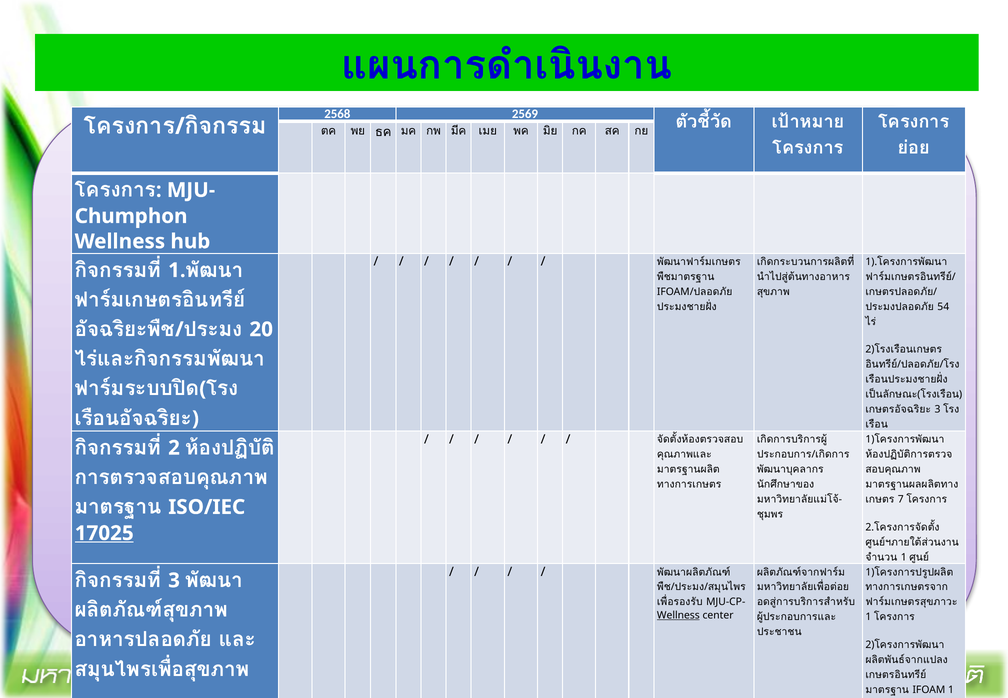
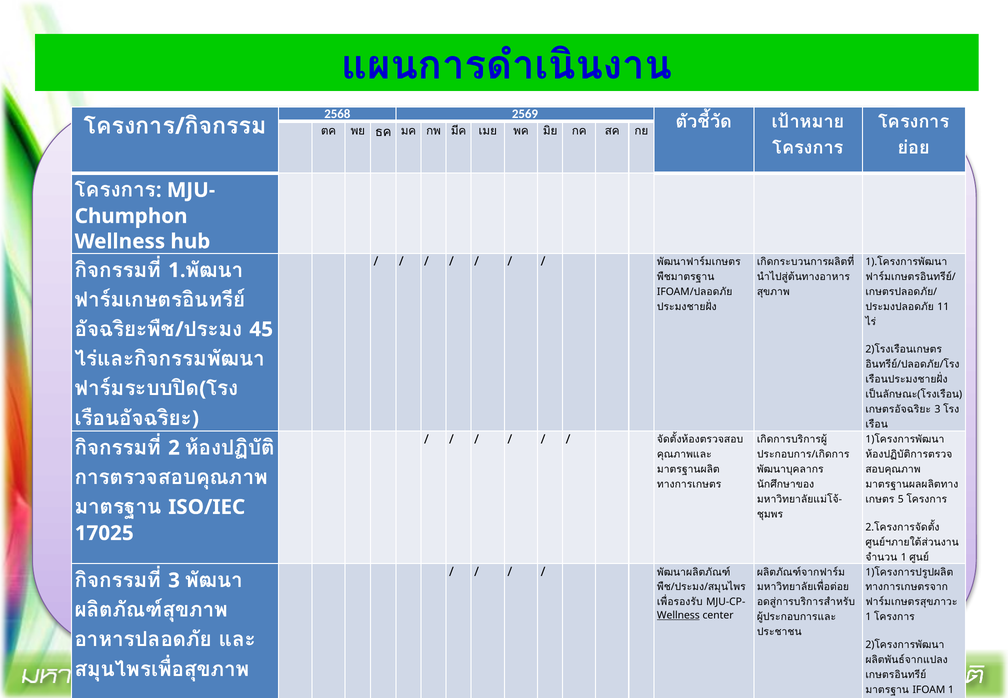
54: 54 -> 11
20: 20 -> 45
7 at (901, 499): 7 -> 5
17025 underline: present -> none
